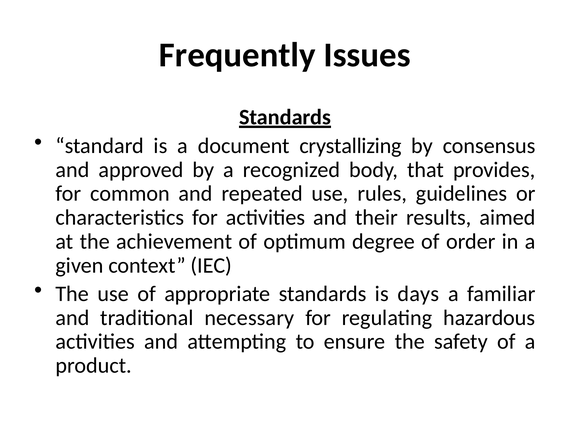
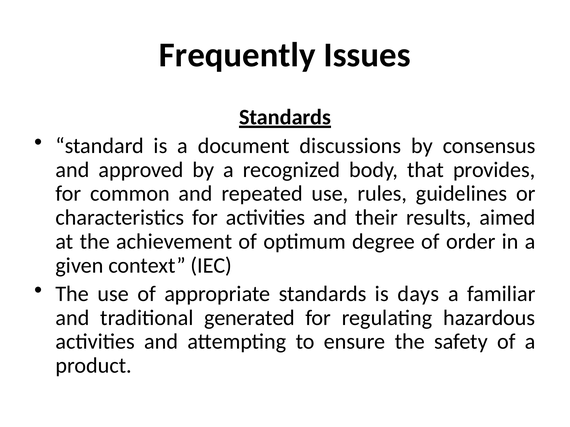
crystallizing: crystallizing -> discussions
necessary: necessary -> generated
